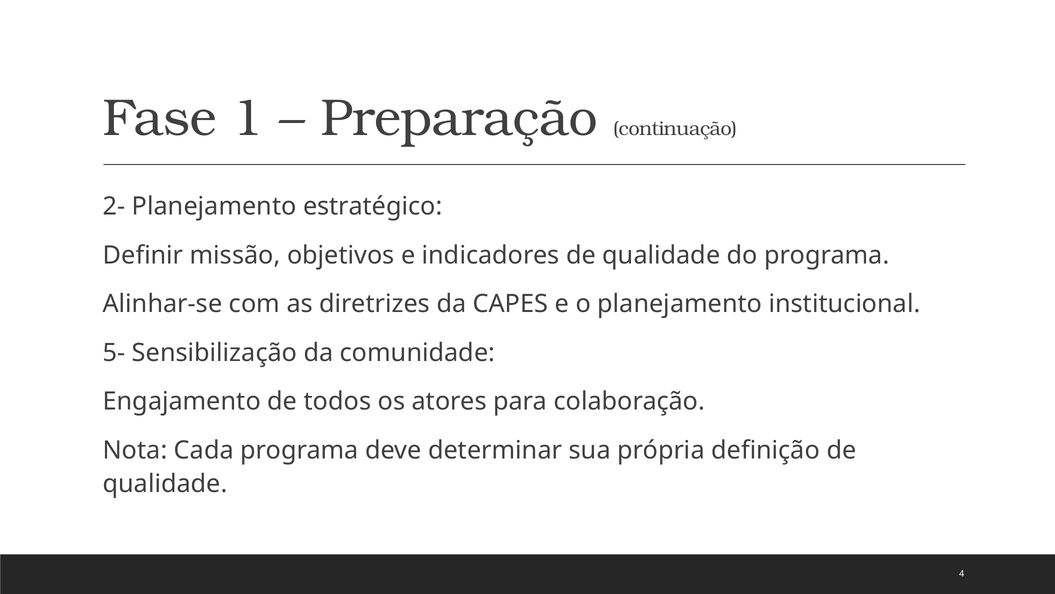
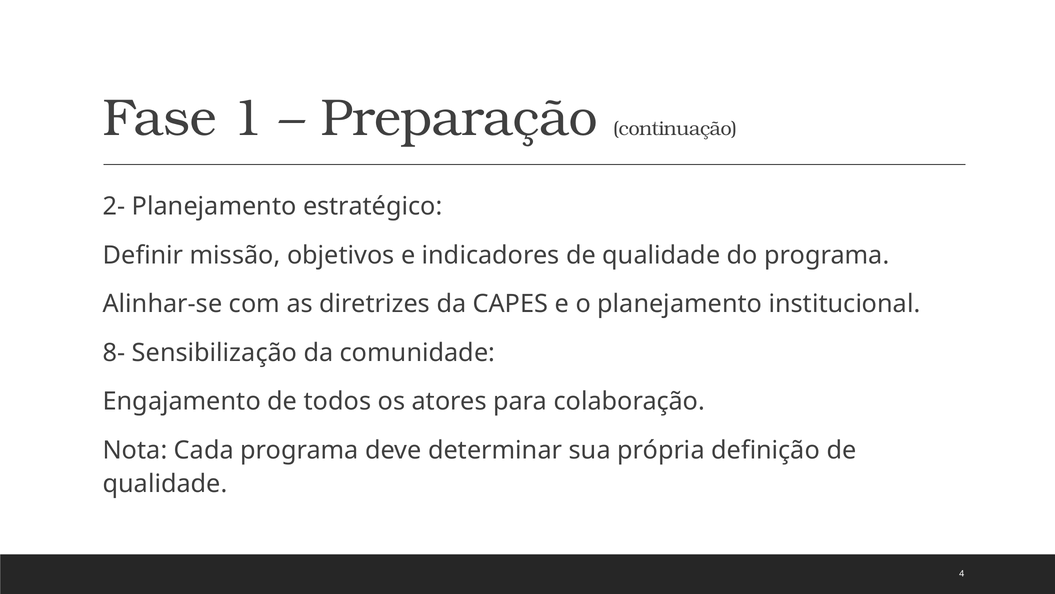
5-: 5- -> 8-
